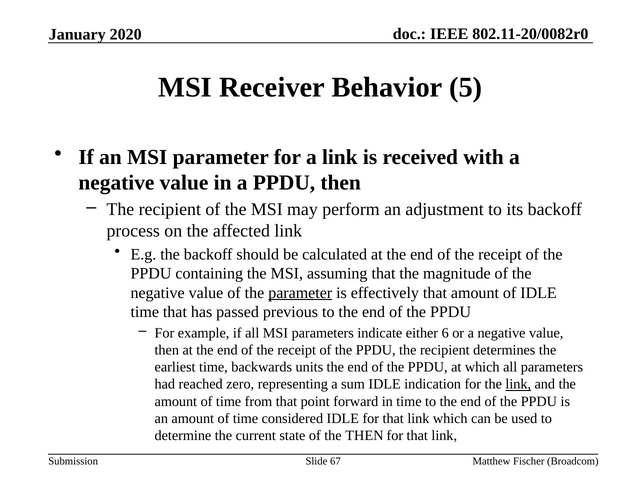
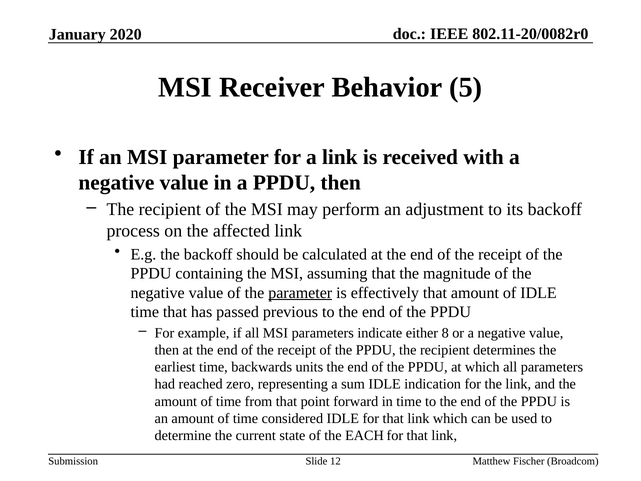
6: 6 -> 8
link at (518, 384) underline: present -> none
the THEN: THEN -> EACH
67: 67 -> 12
